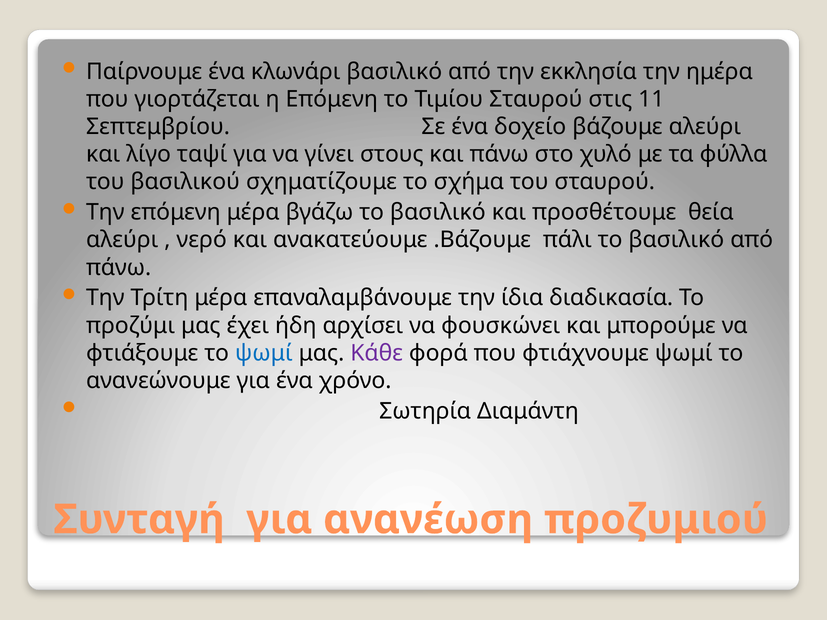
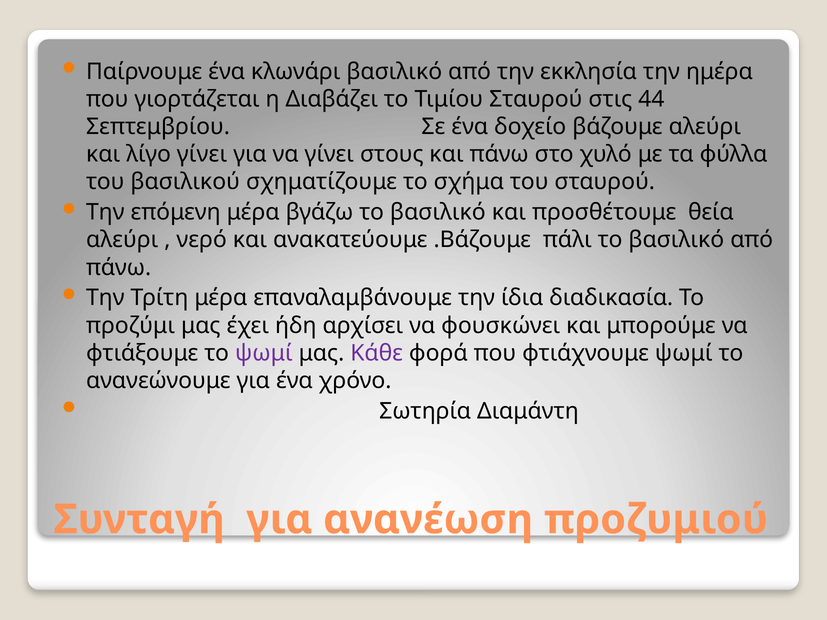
η Επόμενη: Επόμενη -> Διαβάζει
11: 11 -> 44
λίγο ταψί: ταψί -> γίνει
ψωμί at (264, 353) colour: blue -> purple
